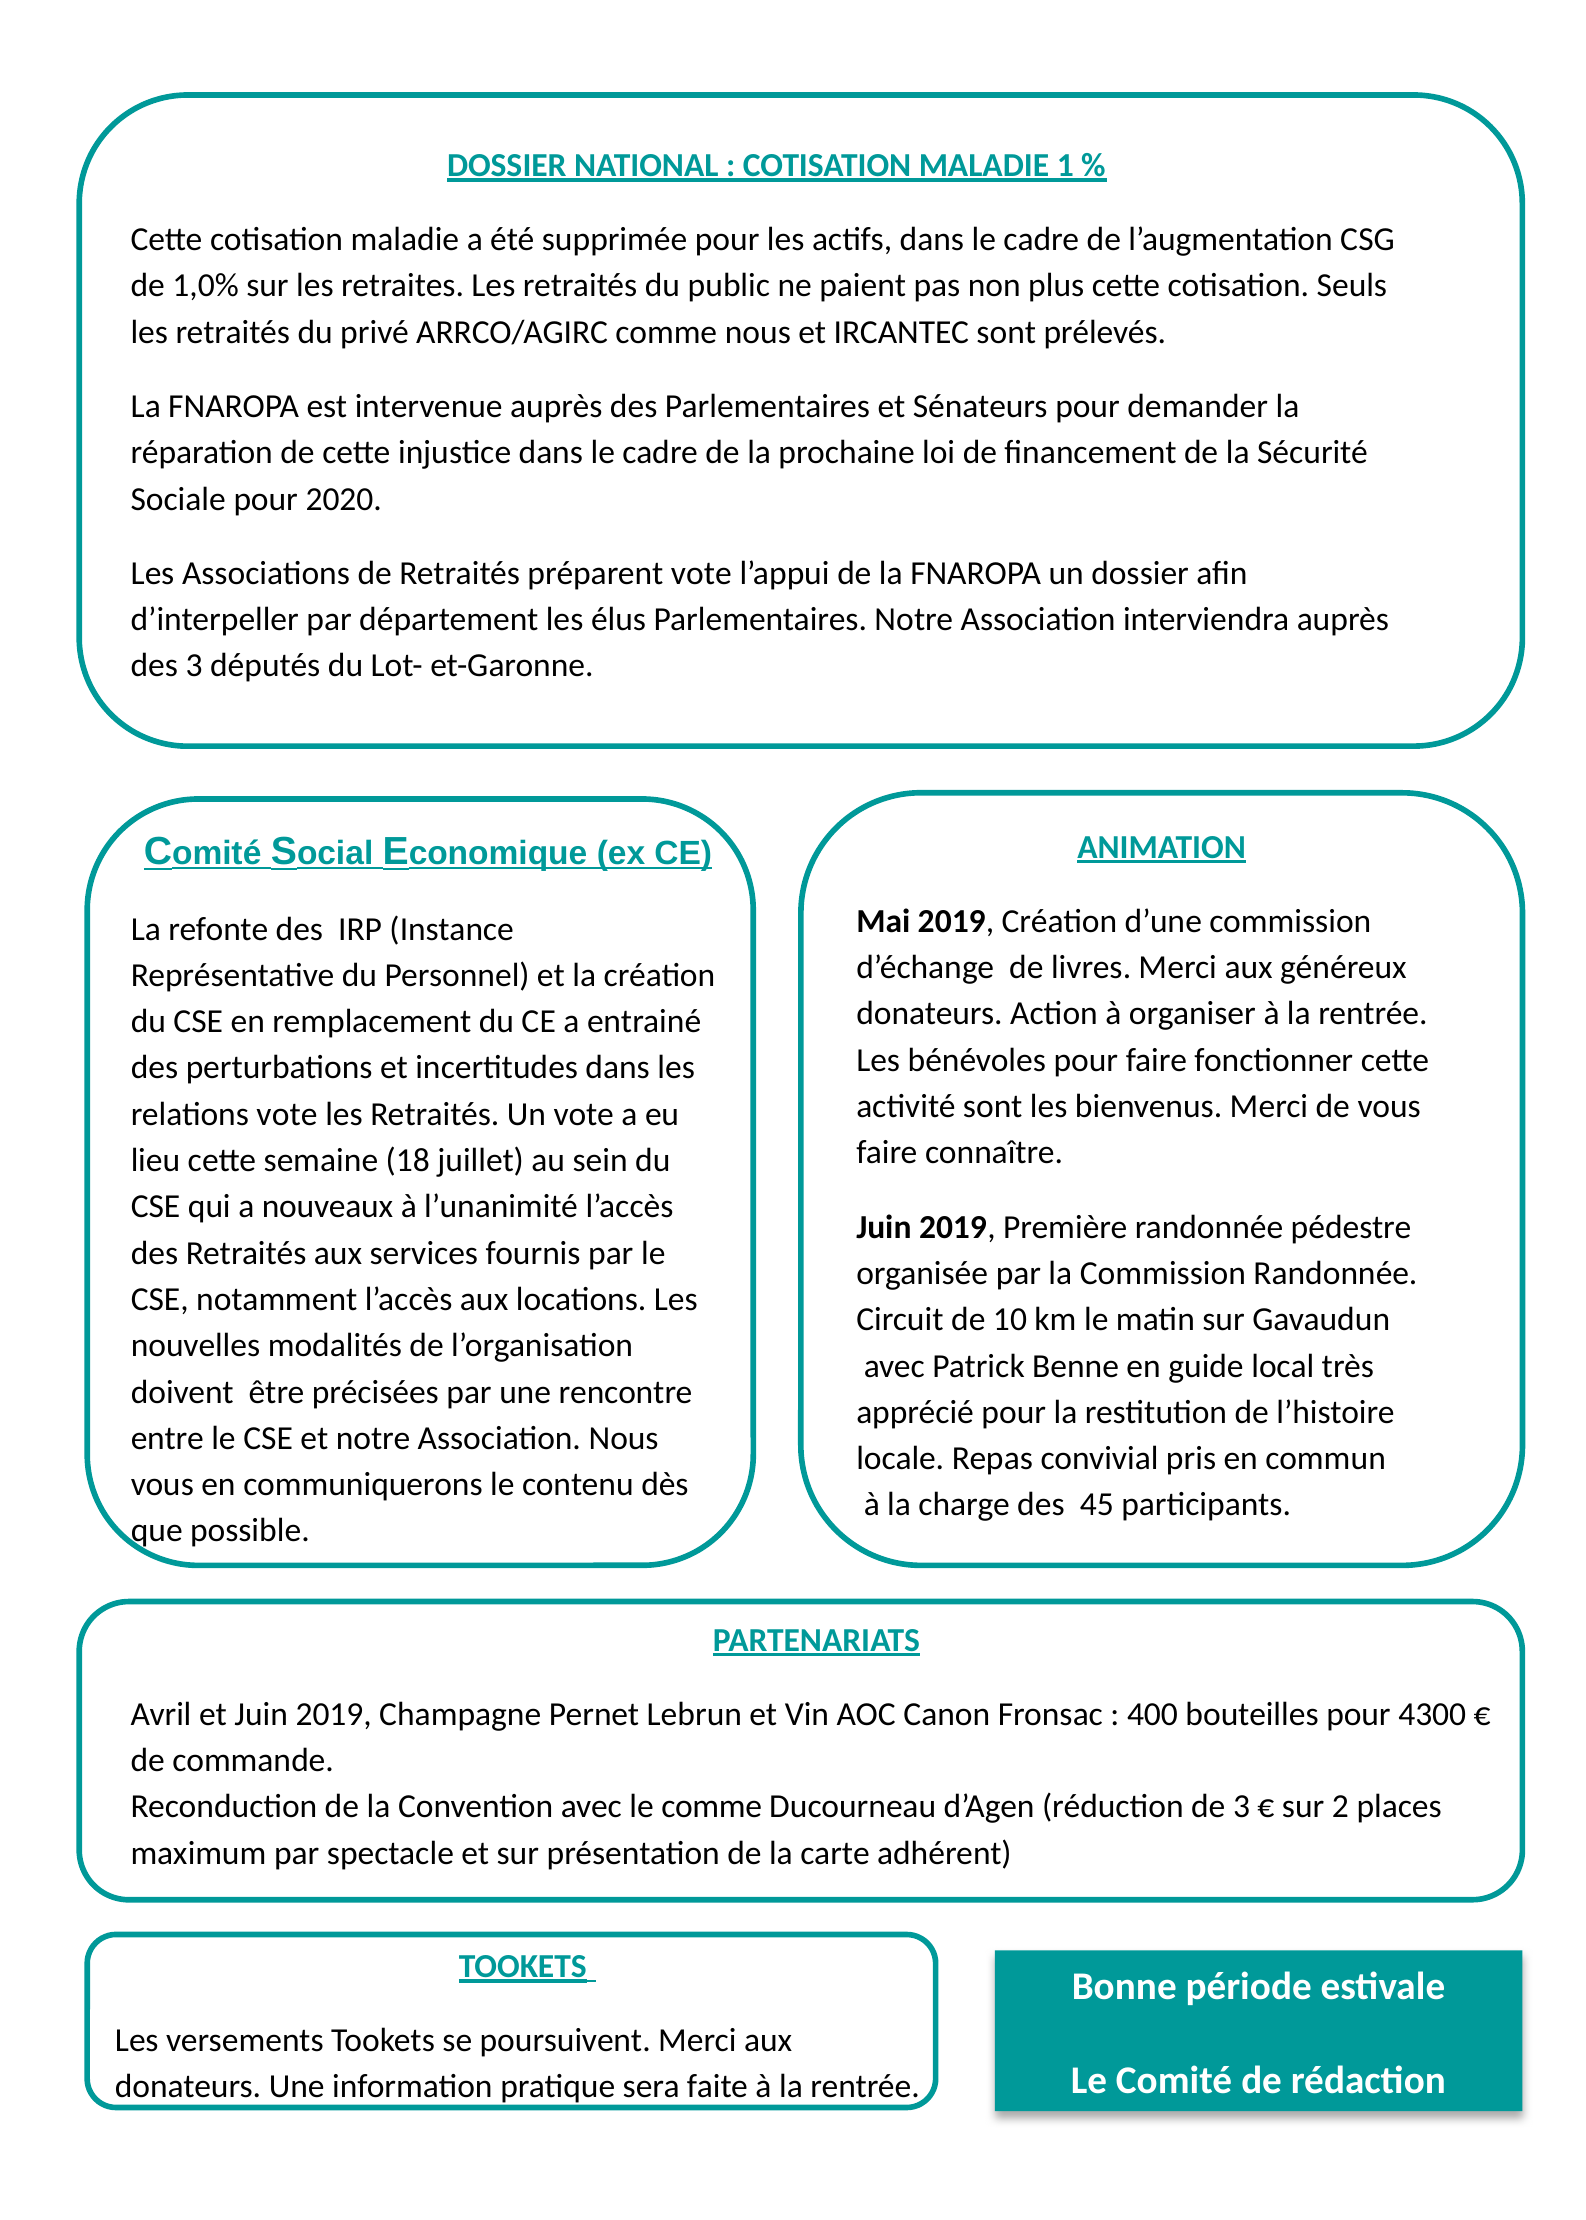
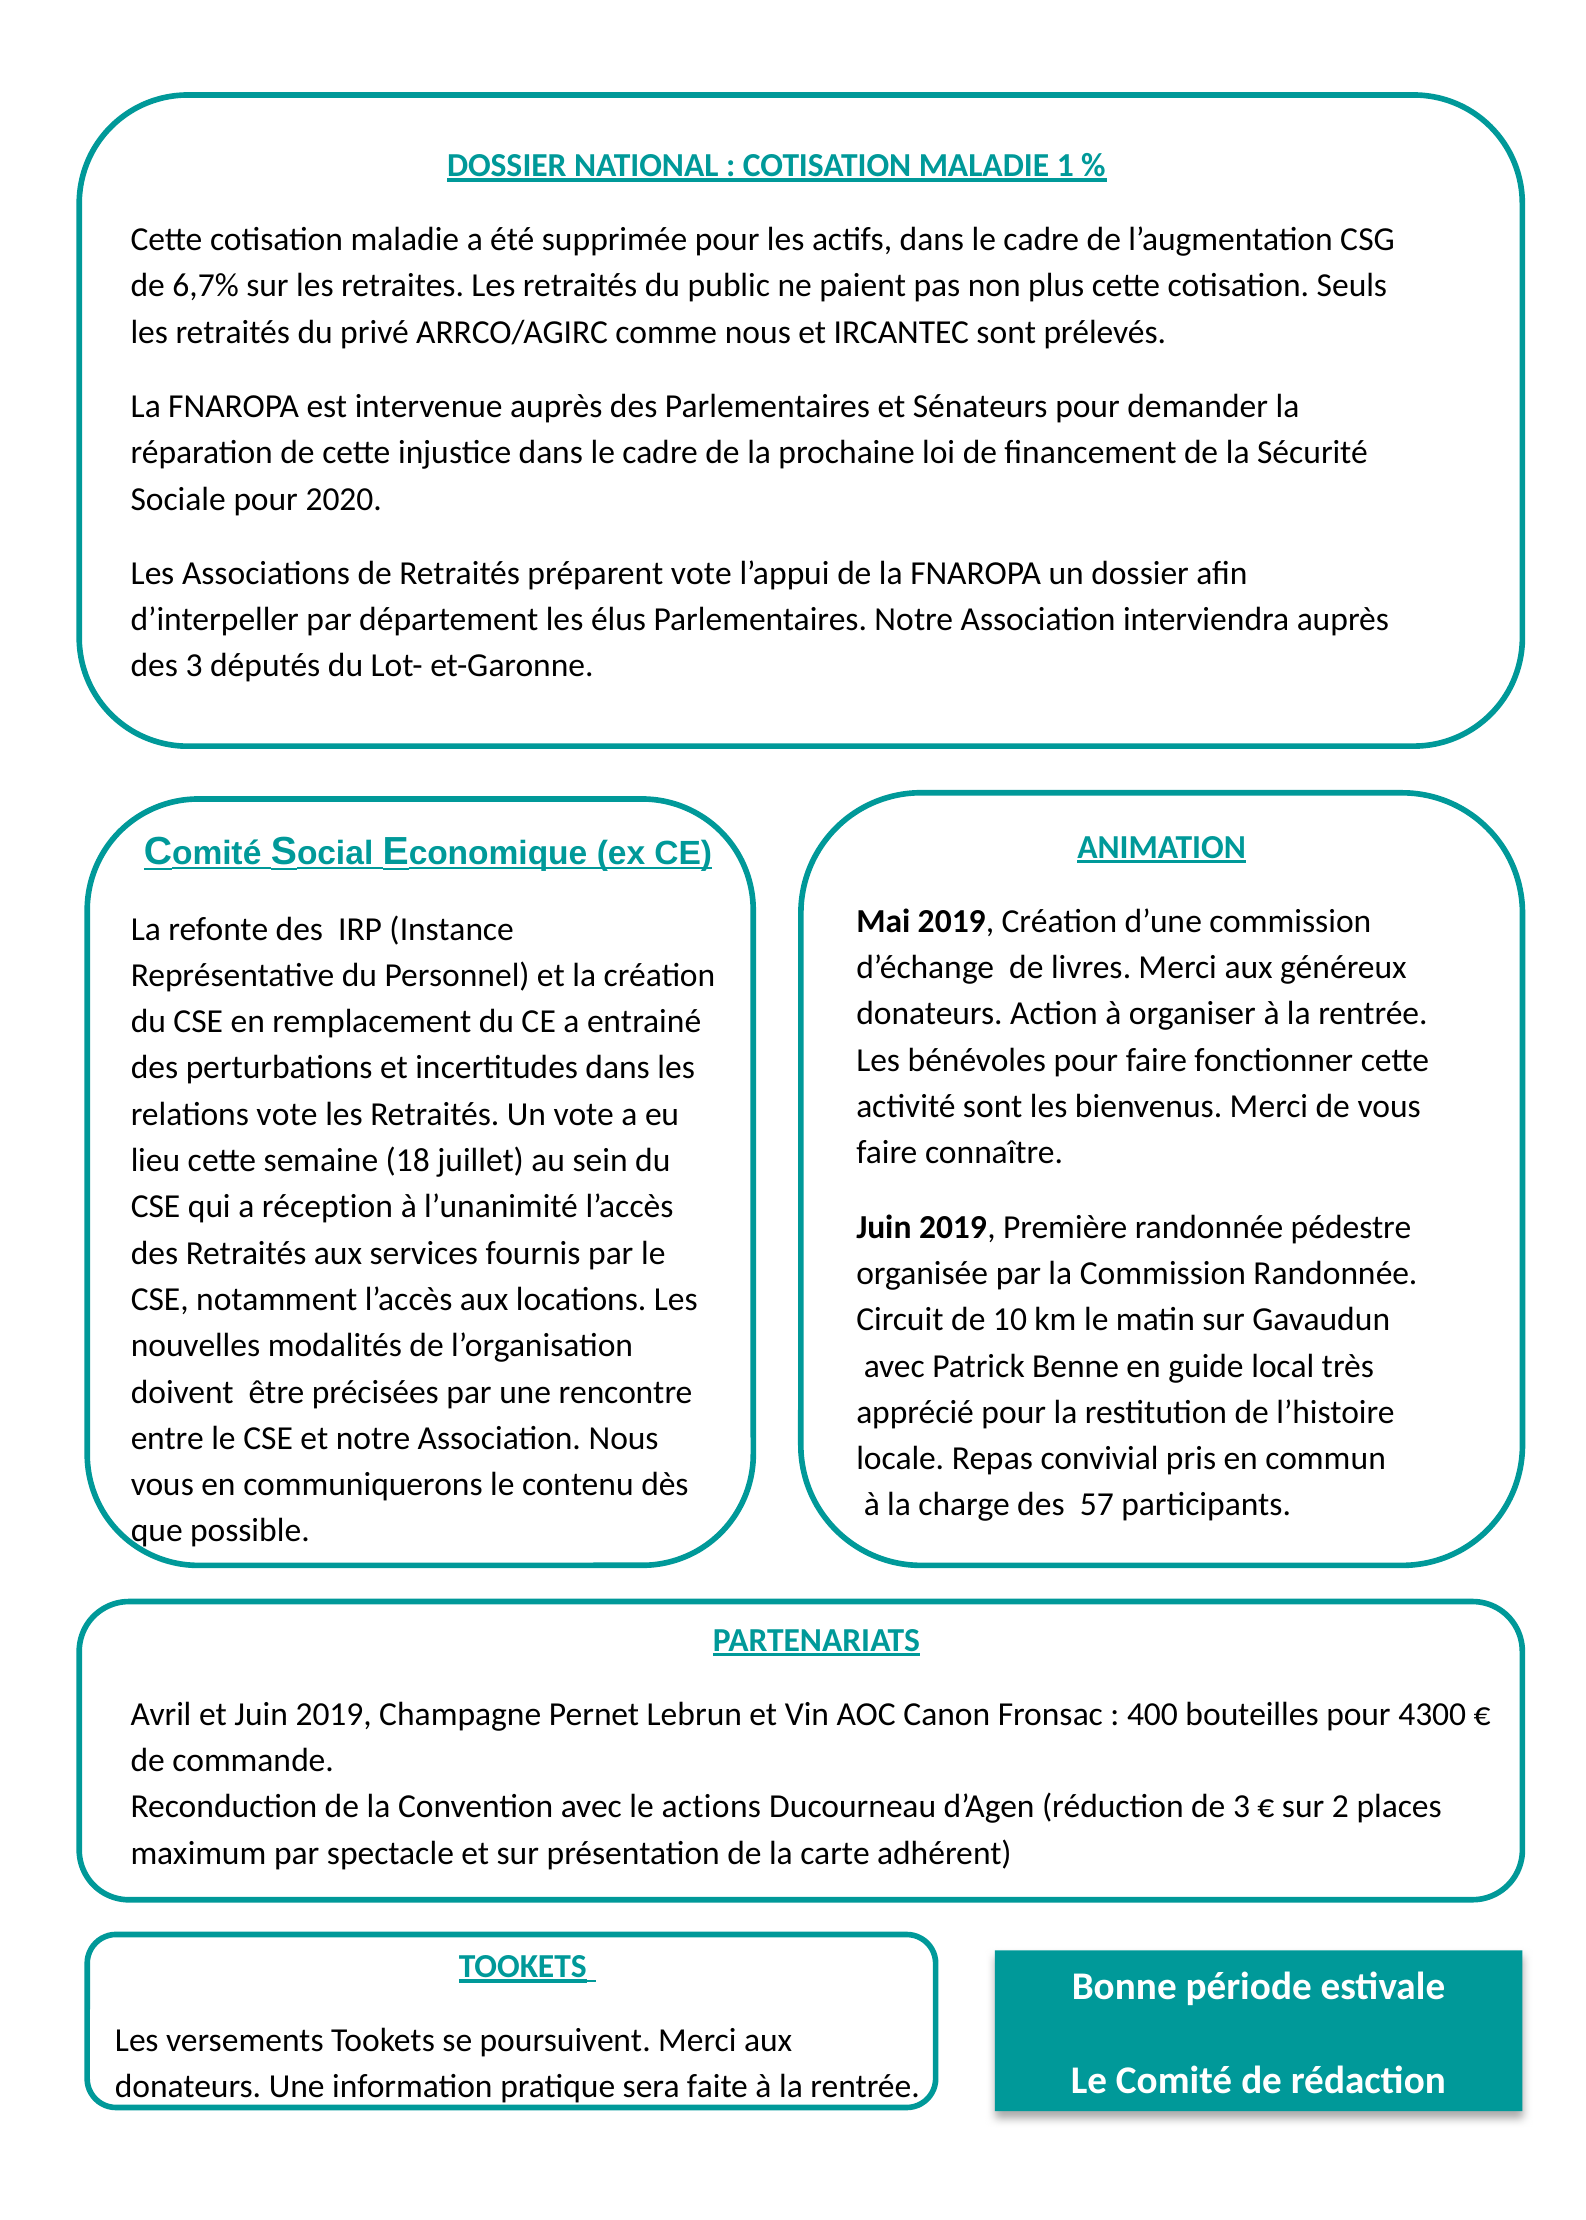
1,0%: 1,0% -> 6,7%
nouveaux: nouveaux -> réception
45: 45 -> 57
le comme: comme -> actions
